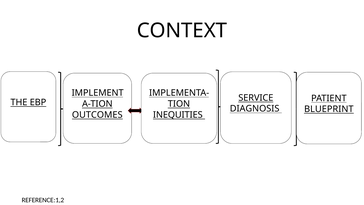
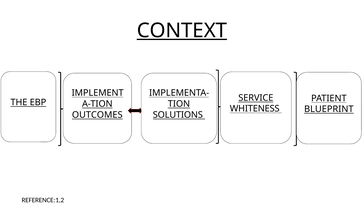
CONTEXT underline: none -> present
DIAGNOSIS: DIAGNOSIS -> WHITENESS
INEQUITIES: INEQUITIES -> SOLUTIONS
